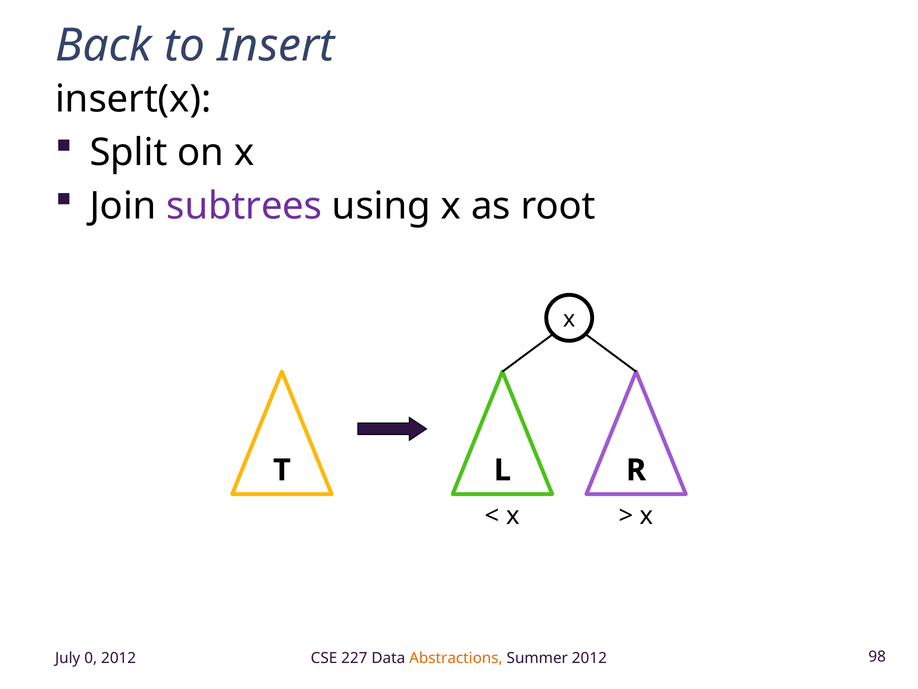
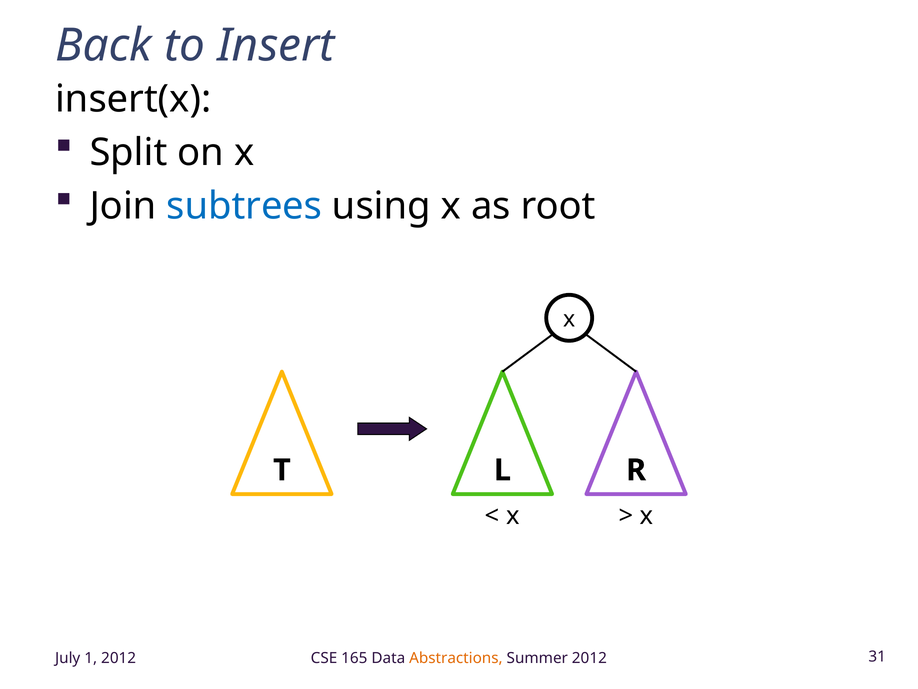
subtrees colour: purple -> blue
0: 0 -> 1
227: 227 -> 165
98: 98 -> 31
